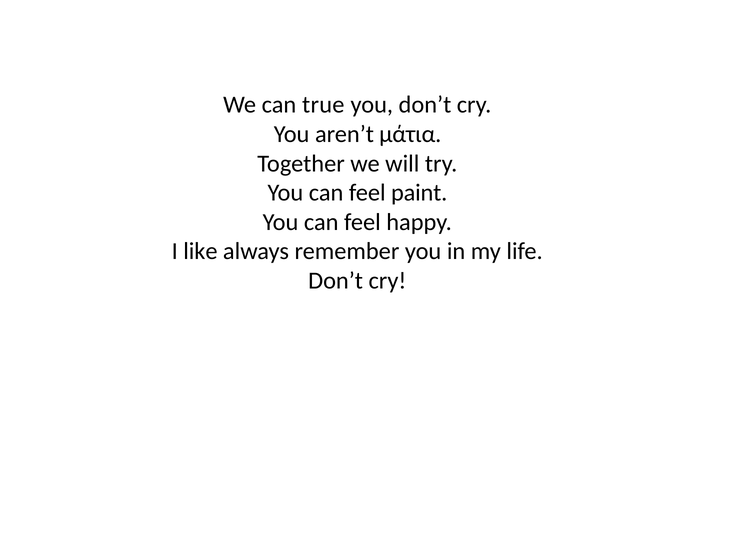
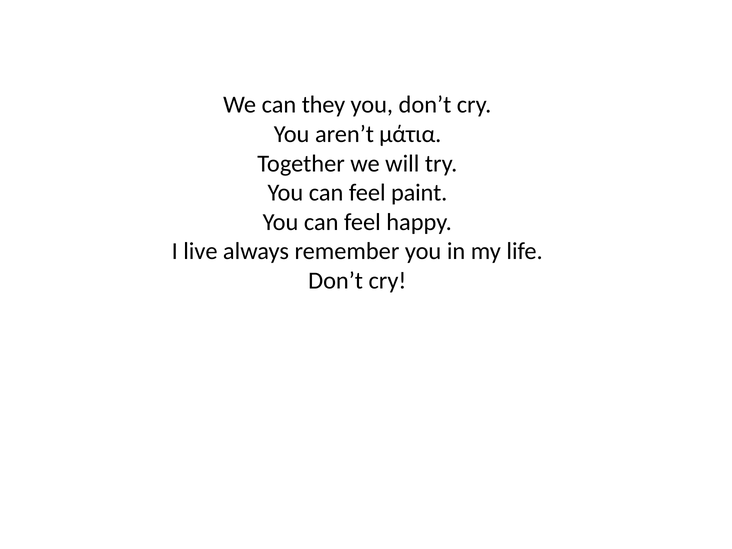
true: true -> they
like: like -> live
